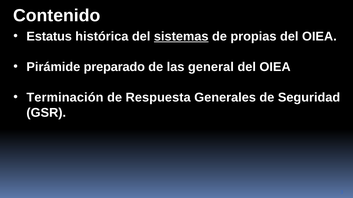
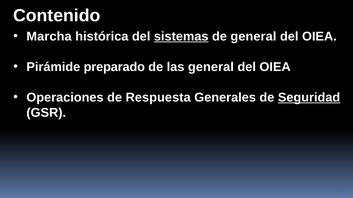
Estatus: Estatus -> Marcha
de propias: propias -> general
Terminación: Terminación -> Operaciones
Seguridad underline: none -> present
